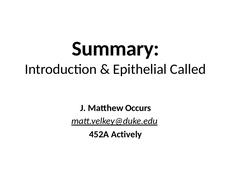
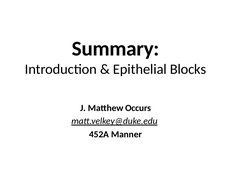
Called: Called -> Blocks
Actively: Actively -> Manner
